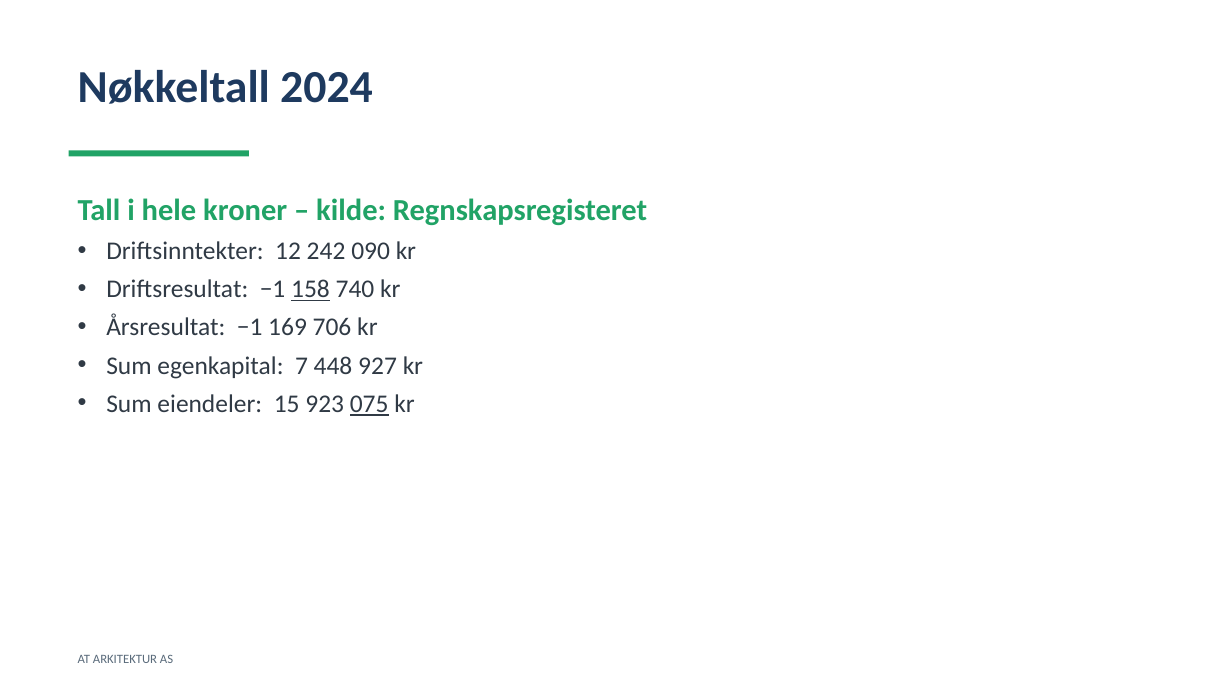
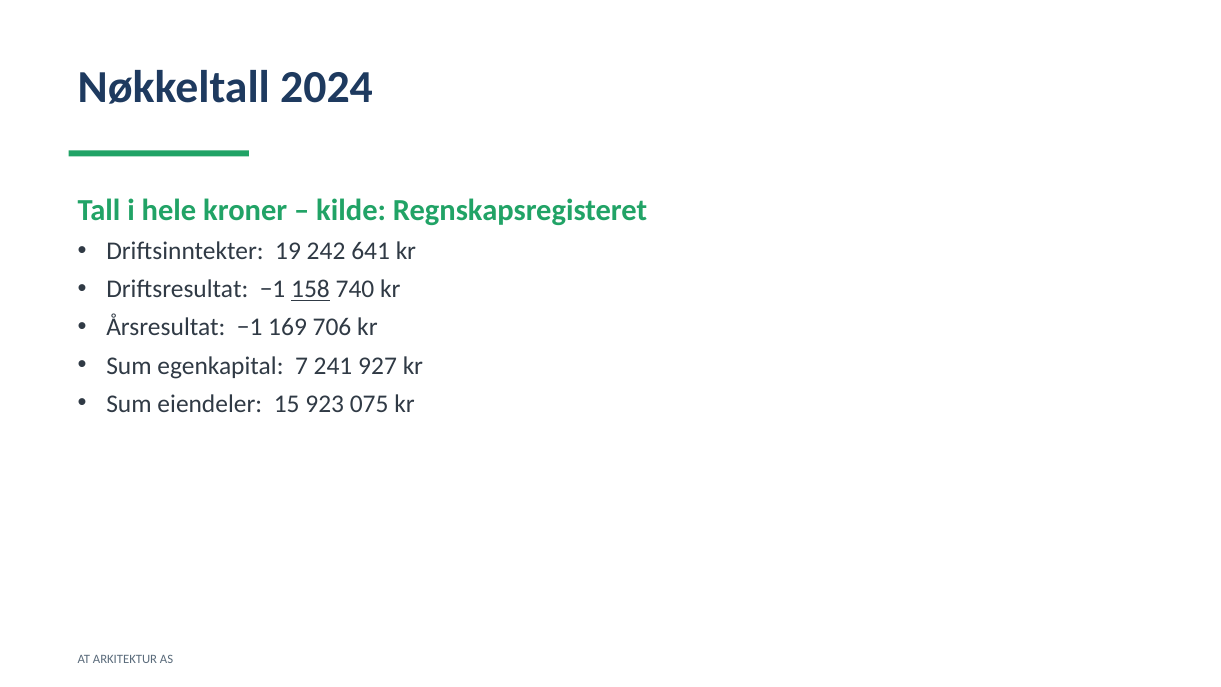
12: 12 -> 19
090: 090 -> 641
448: 448 -> 241
075 underline: present -> none
